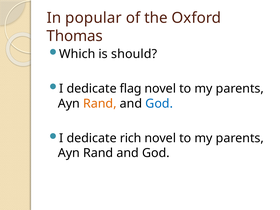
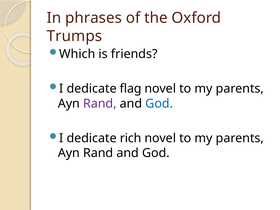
popular: popular -> phrases
Thomas: Thomas -> Trumps
should: should -> friends
Rand at (100, 104) colour: orange -> purple
